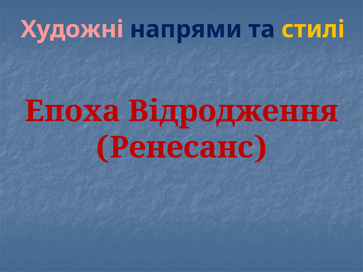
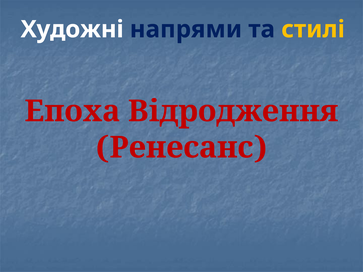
Художні colour: pink -> white
